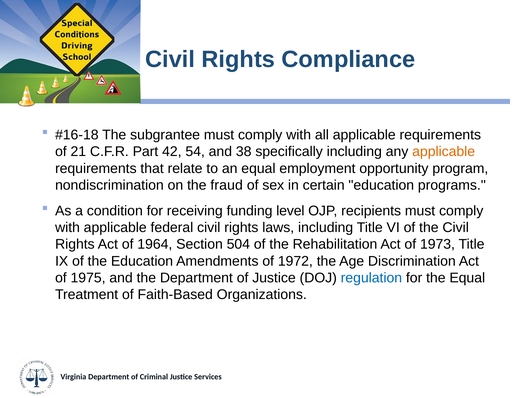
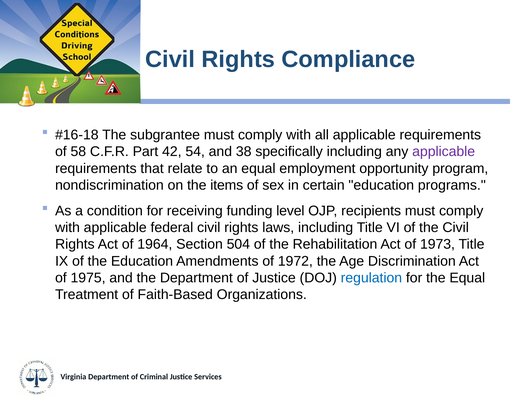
21: 21 -> 58
applicable at (444, 152) colour: orange -> purple
fraud: fraud -> items
